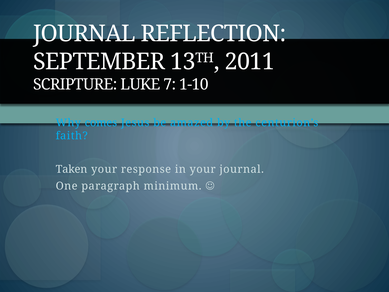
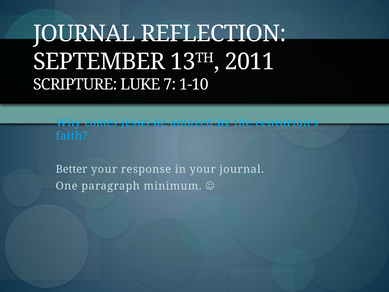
Taken: Taken -> Better
